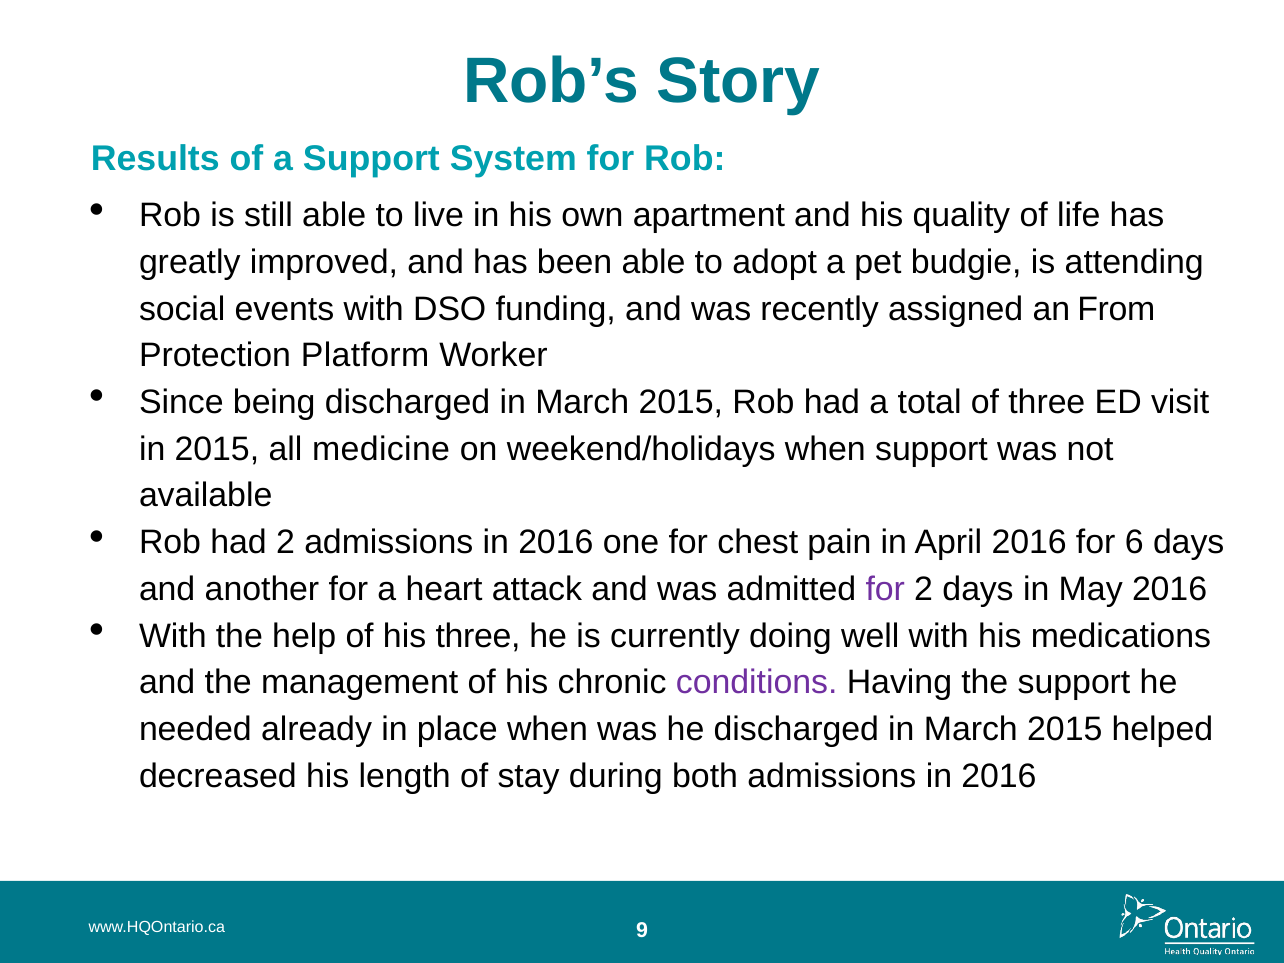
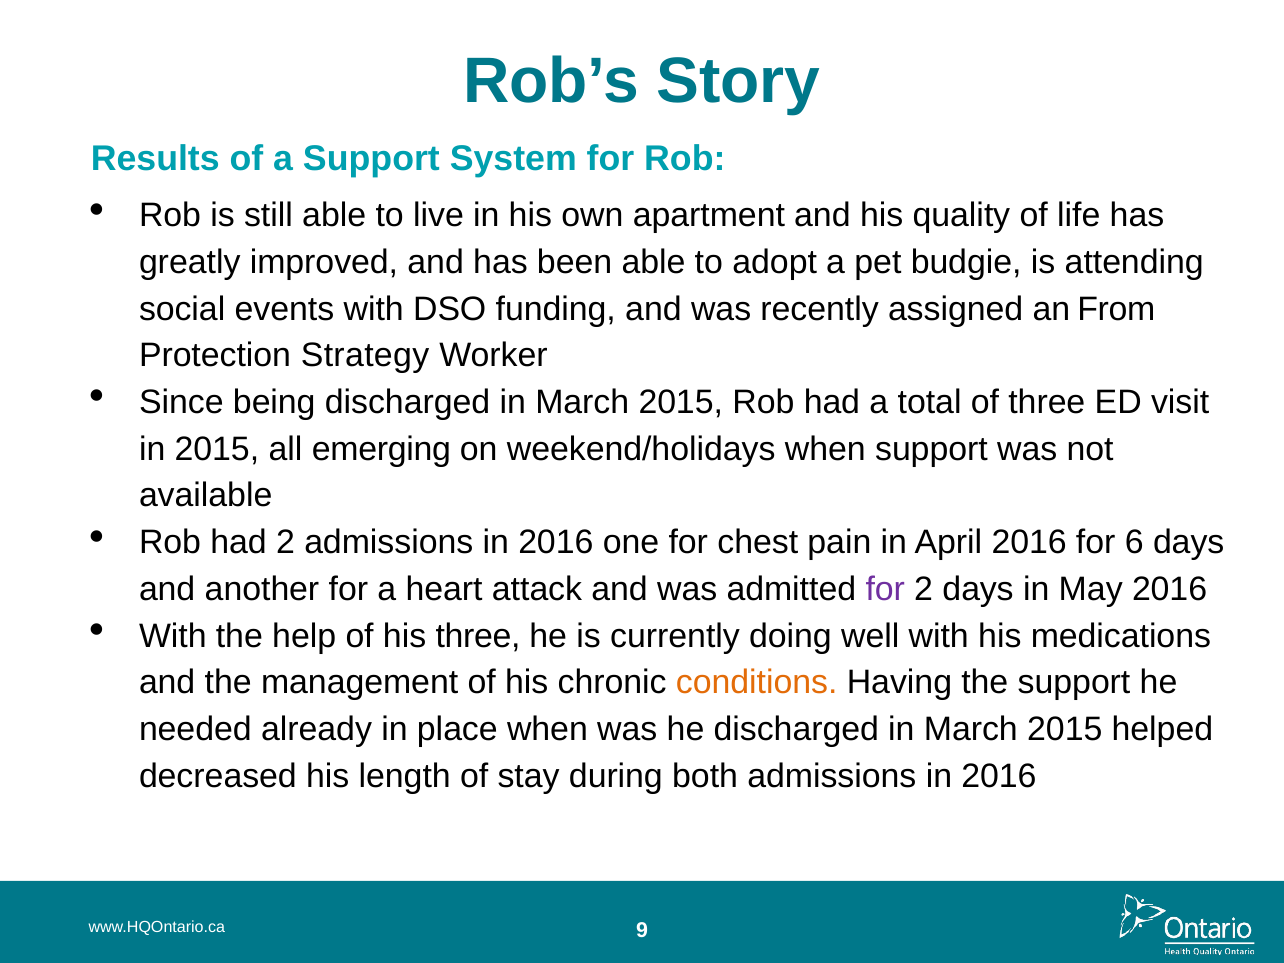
Platform: Platform -> Strategy
medicine: medicine -> emerging
conditions colour: purple -> orange
